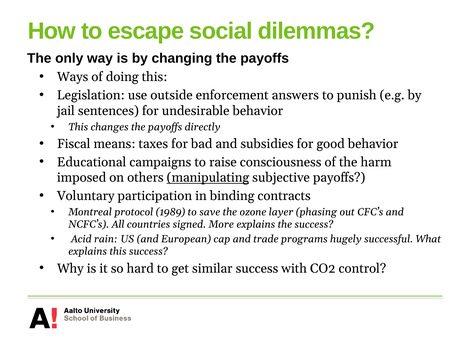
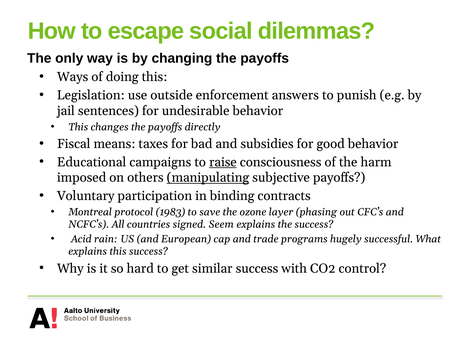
raise underline: none -> present
1989: 1989 -> 1983
More: More -> Seem
